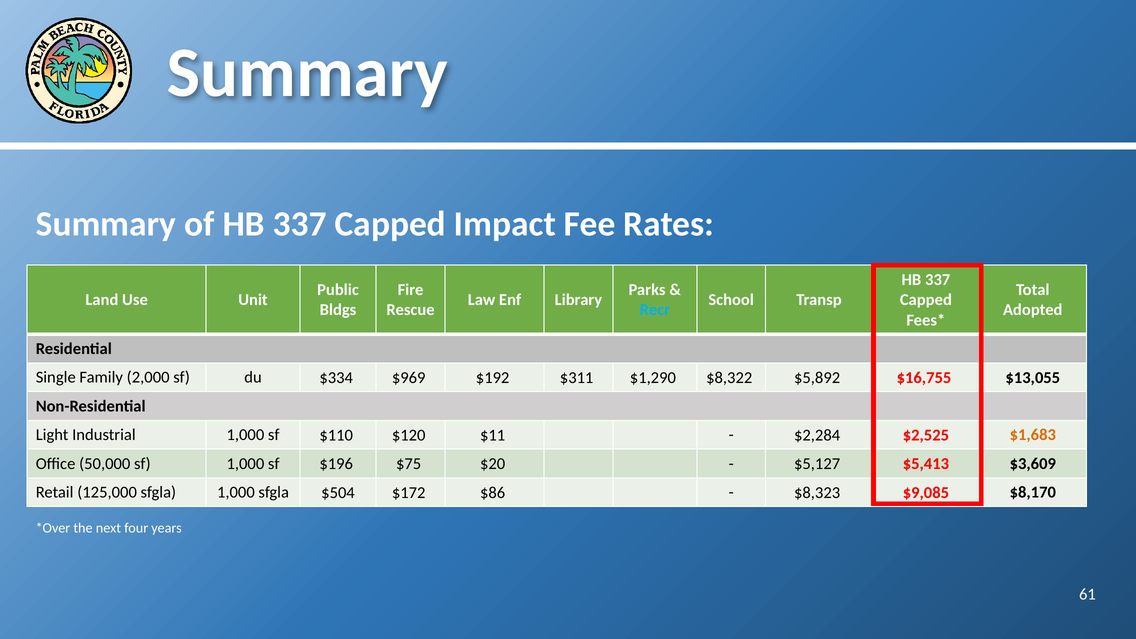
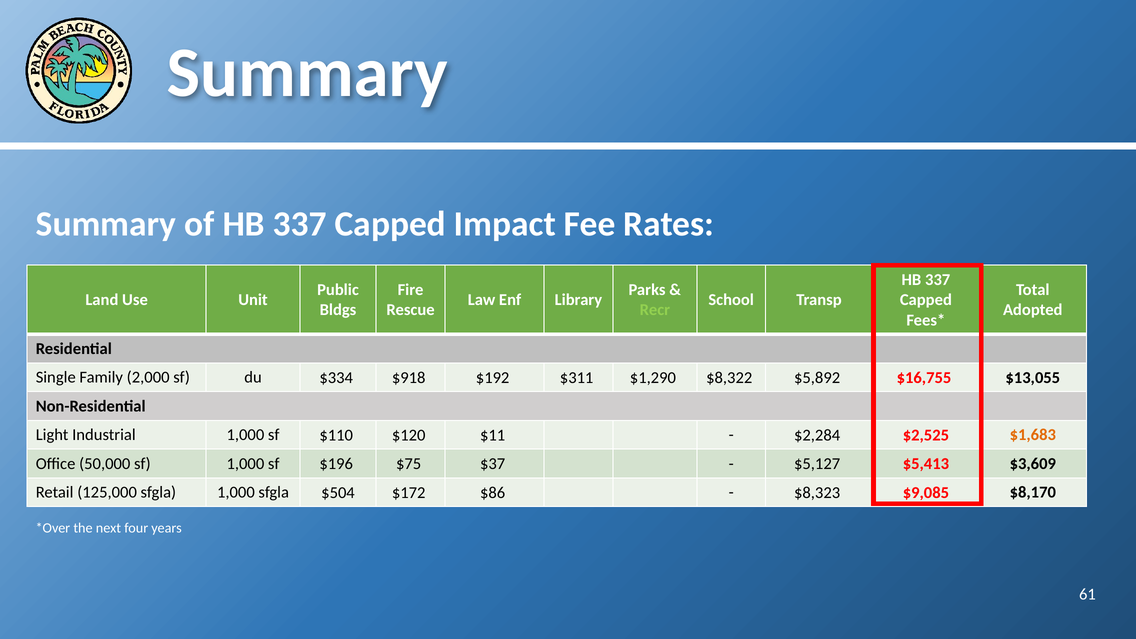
Recr colour: light blue -> light green
$969: $969 -> $918
$20: $20 -> $37
